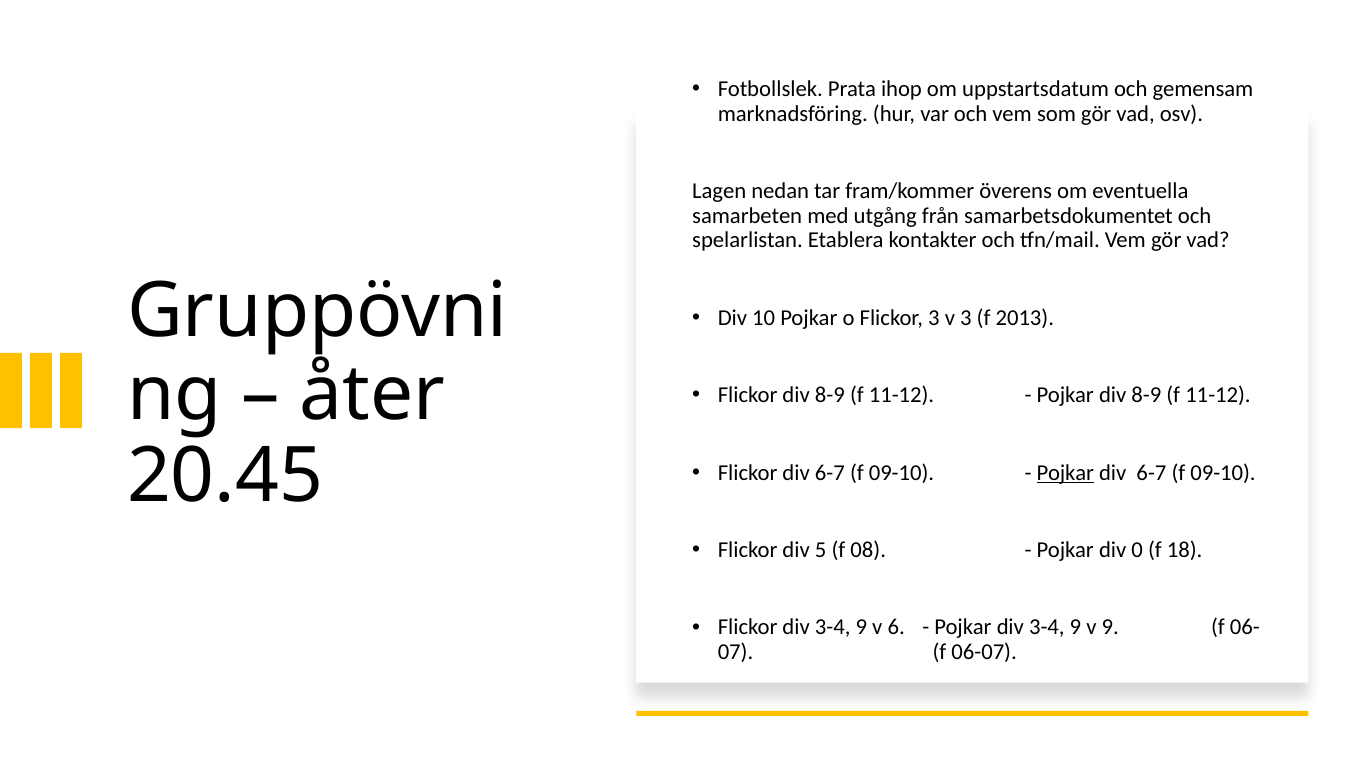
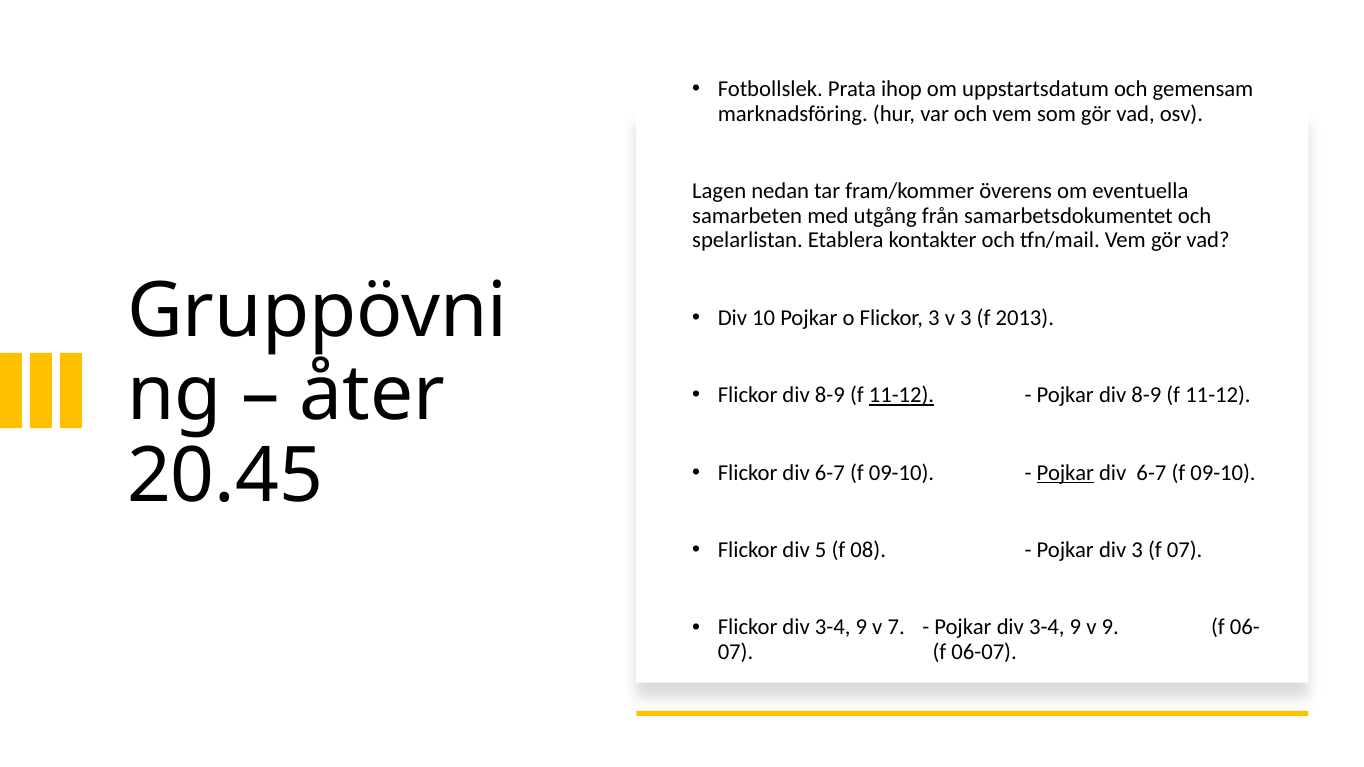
11-12 at (902, 395) underline: none -> present
div 0: 0 -> 3
f 18: 18 -> 07
6: 6 -> 7
